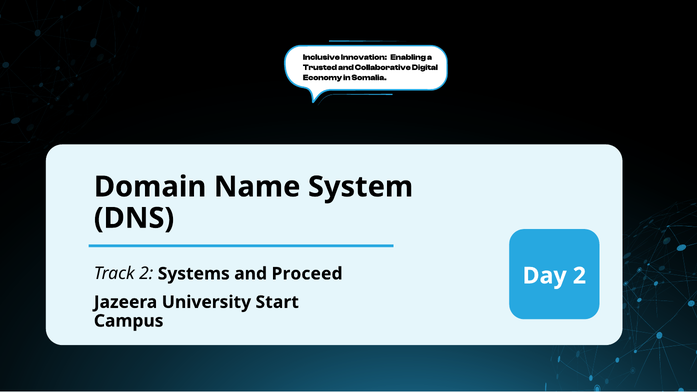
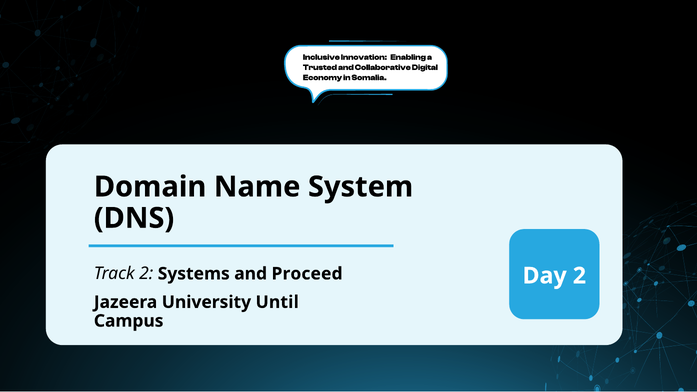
Start: Start -> Until
